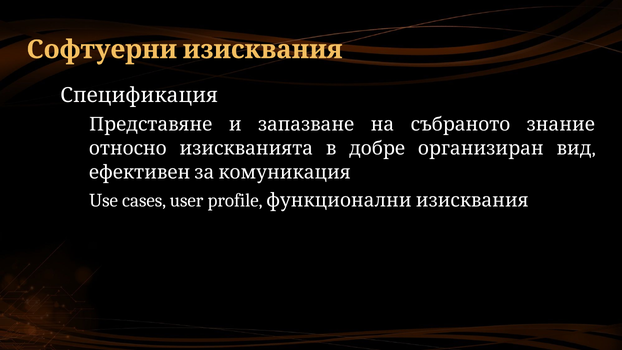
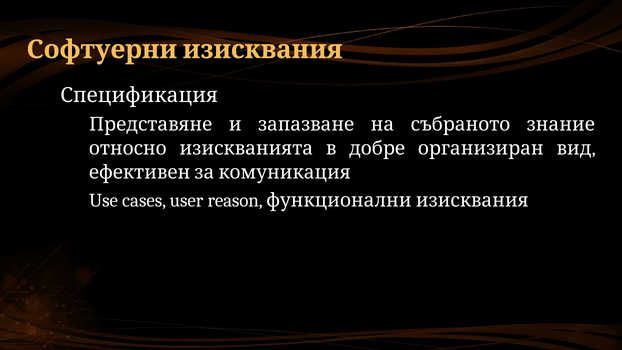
profile: profile -> reason
